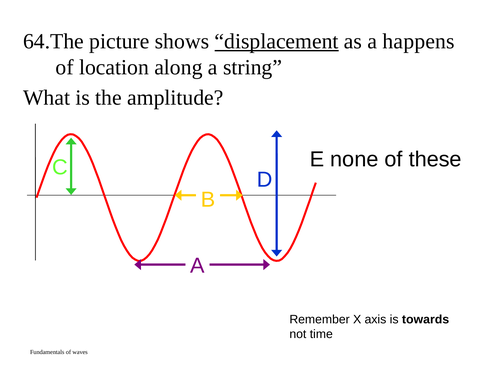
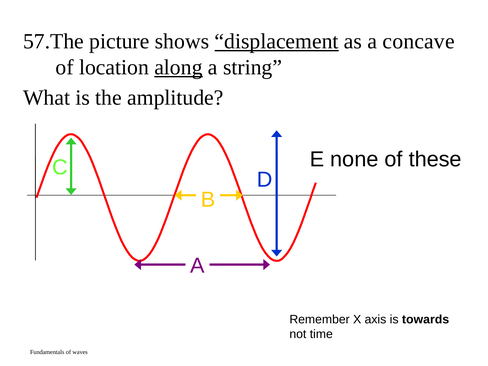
64.The: 64.The -> 57.The
happens: happens -> concave
along underline: none -> present
